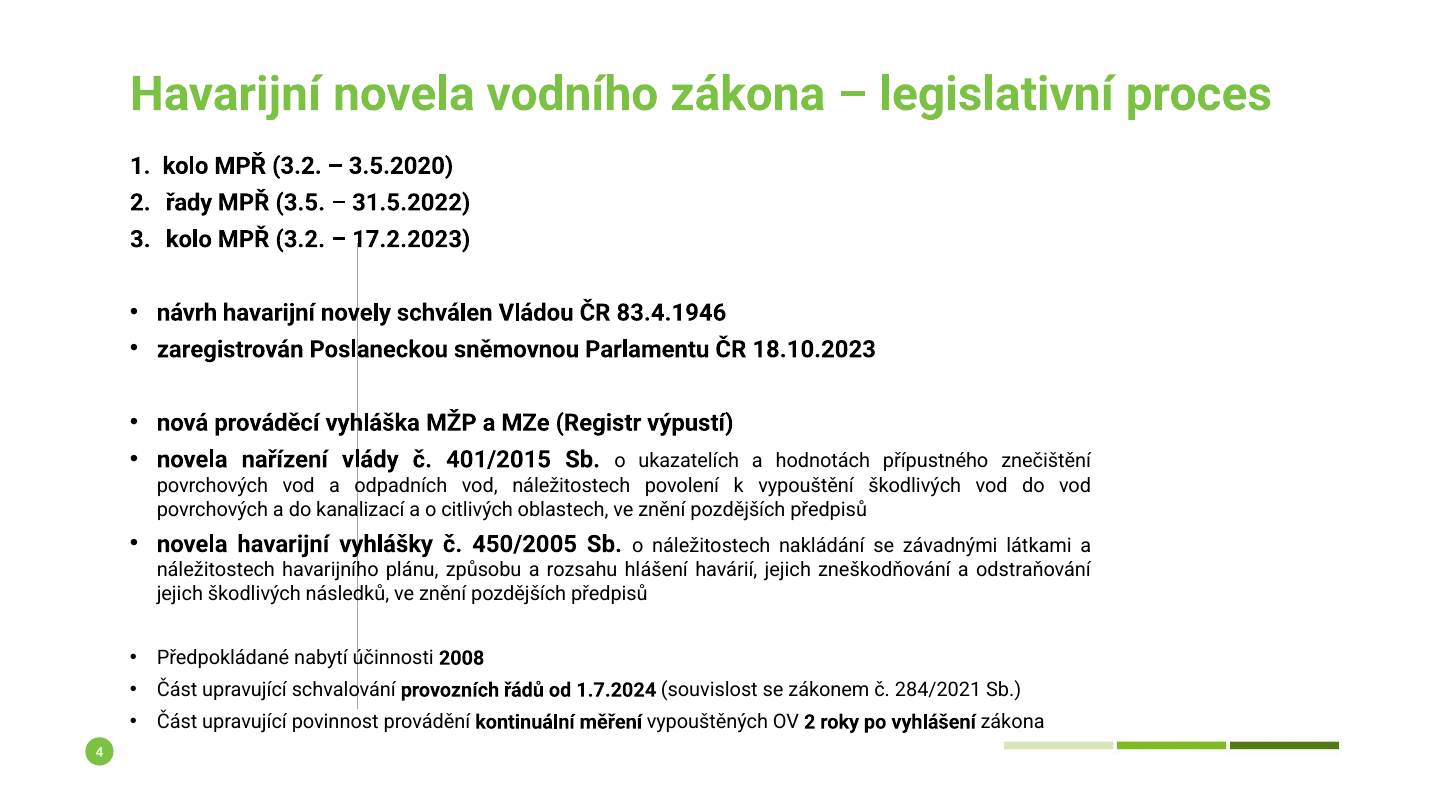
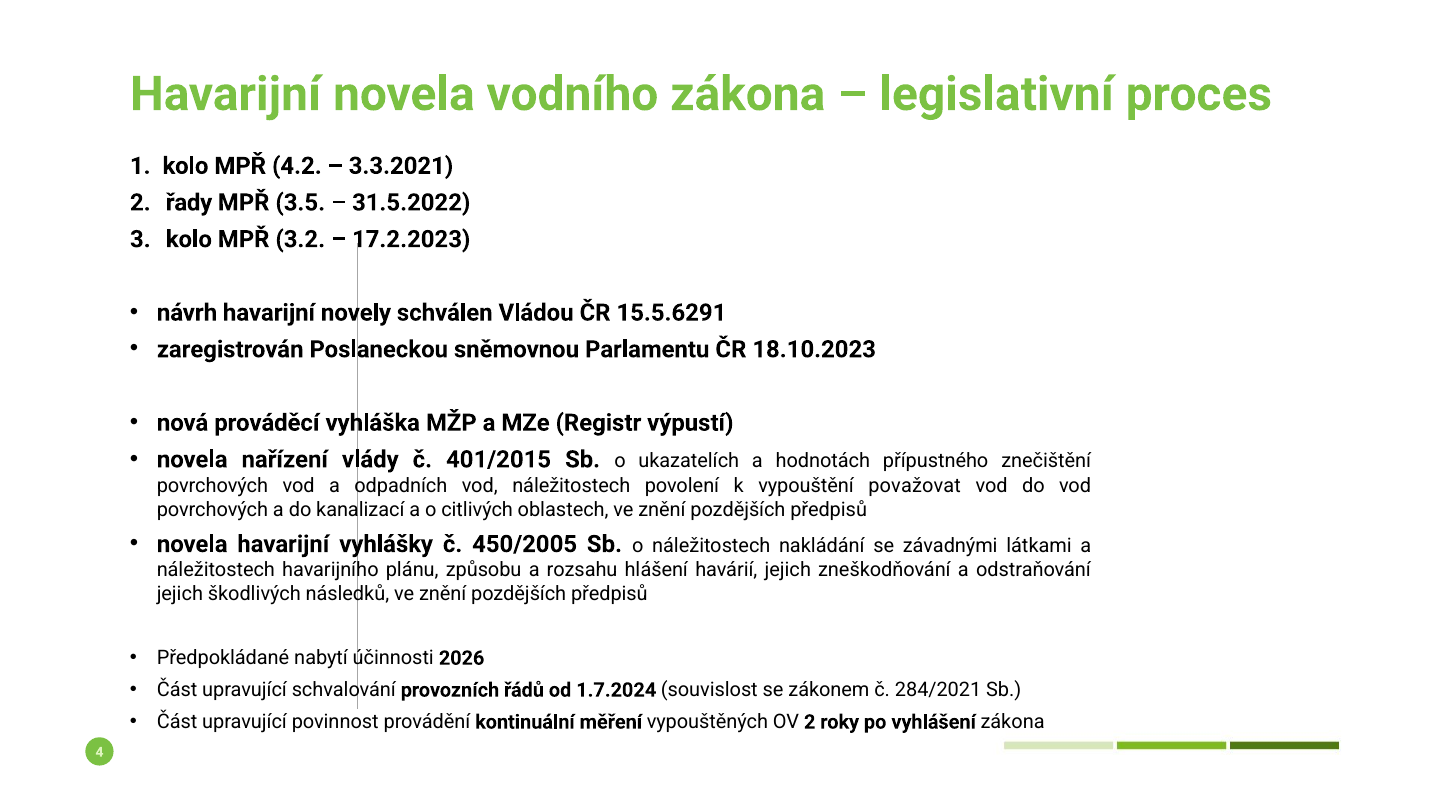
1 kolo MPŘ 3.2: 3.2 -> 4.2
3.5.2020: 3.5.2020 -> 3.3.2021
83.4.1946: 83.4.1946 -> 15.5.6291
vypouštění škodlivých: škodlivých -> považovat
2008: 2008 -> 2026
